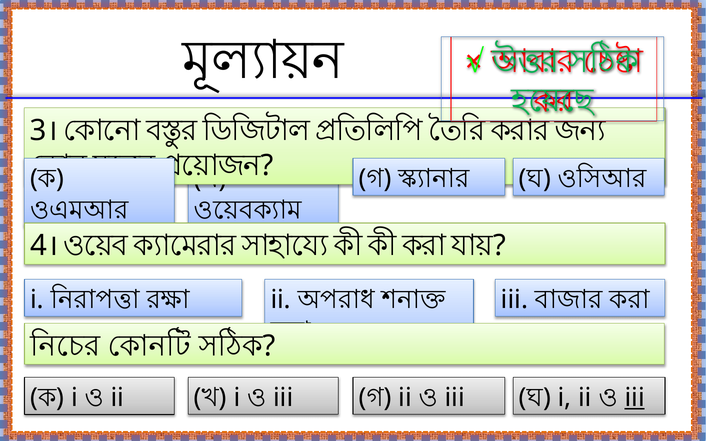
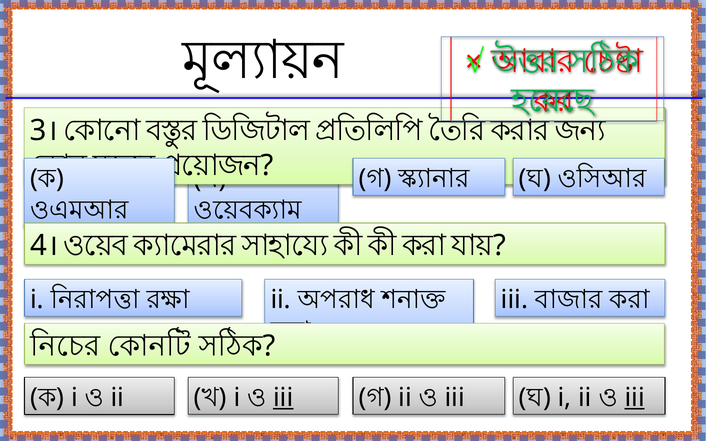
iii at (283, 398) underline: none -> present
